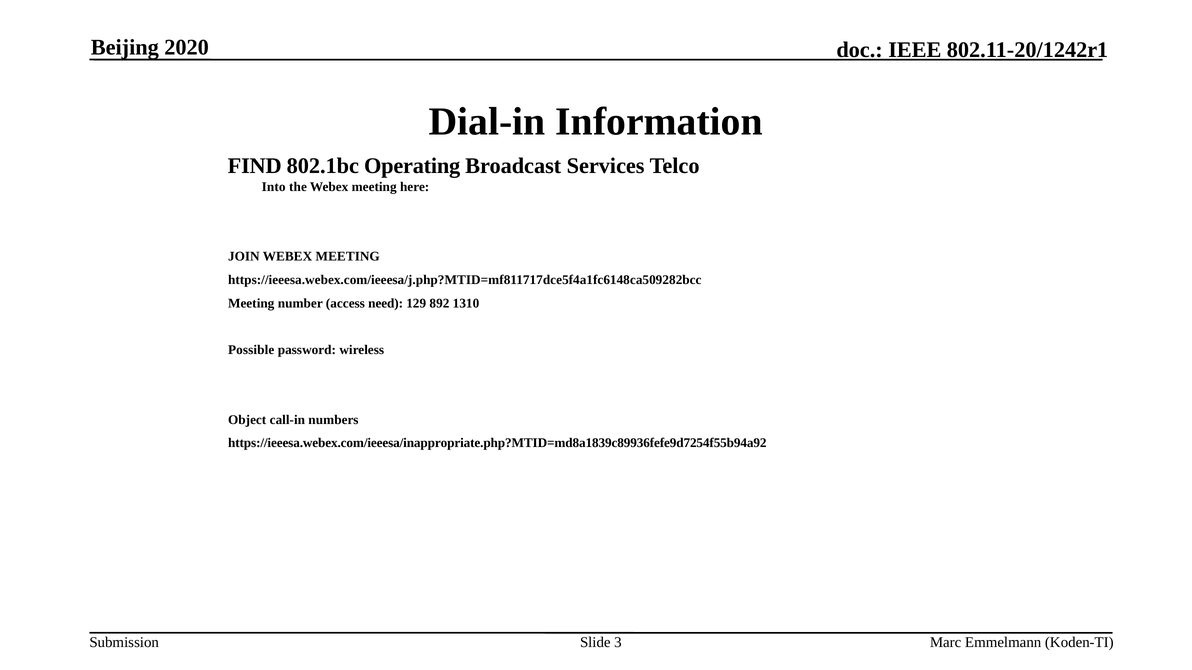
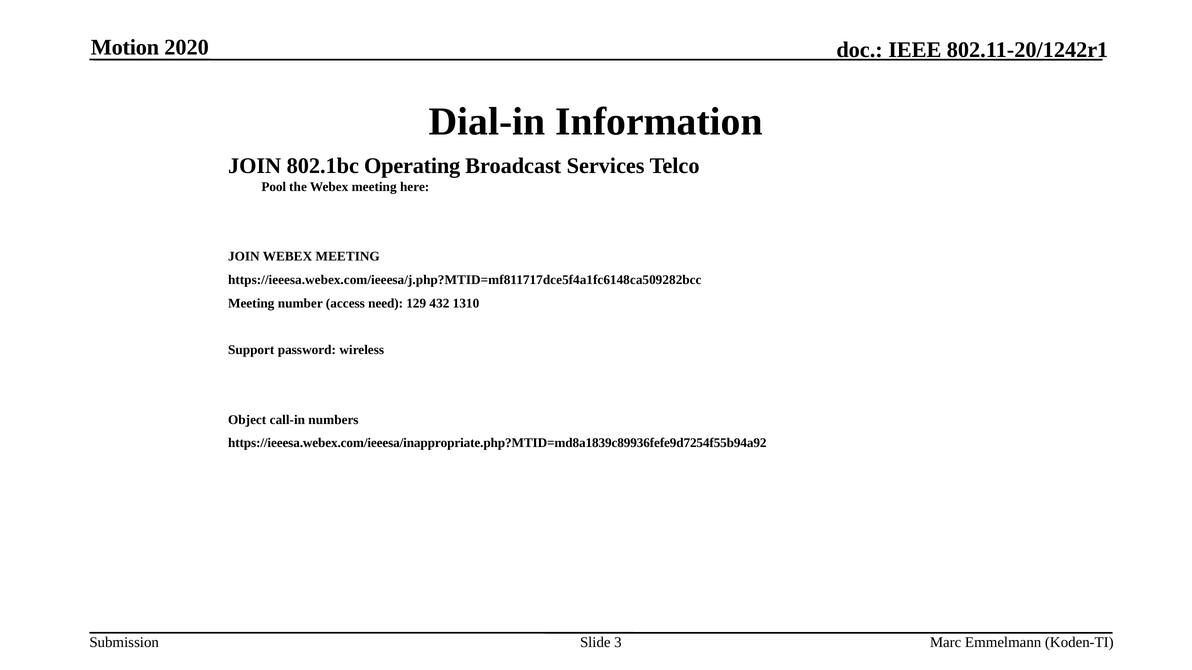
Beijing: Beijing -> Motion
FIND at (255, 166): FIND -> JOIN
Into: Into -> Pool
892: 892 -> 432
Possible: Possible -> Support
